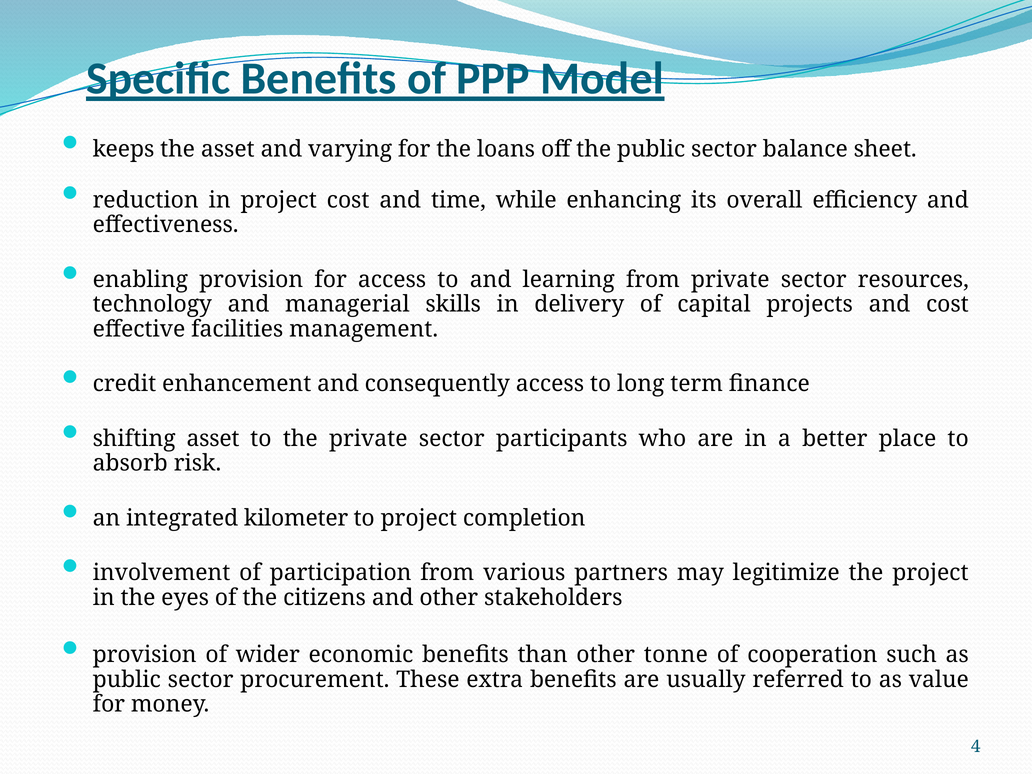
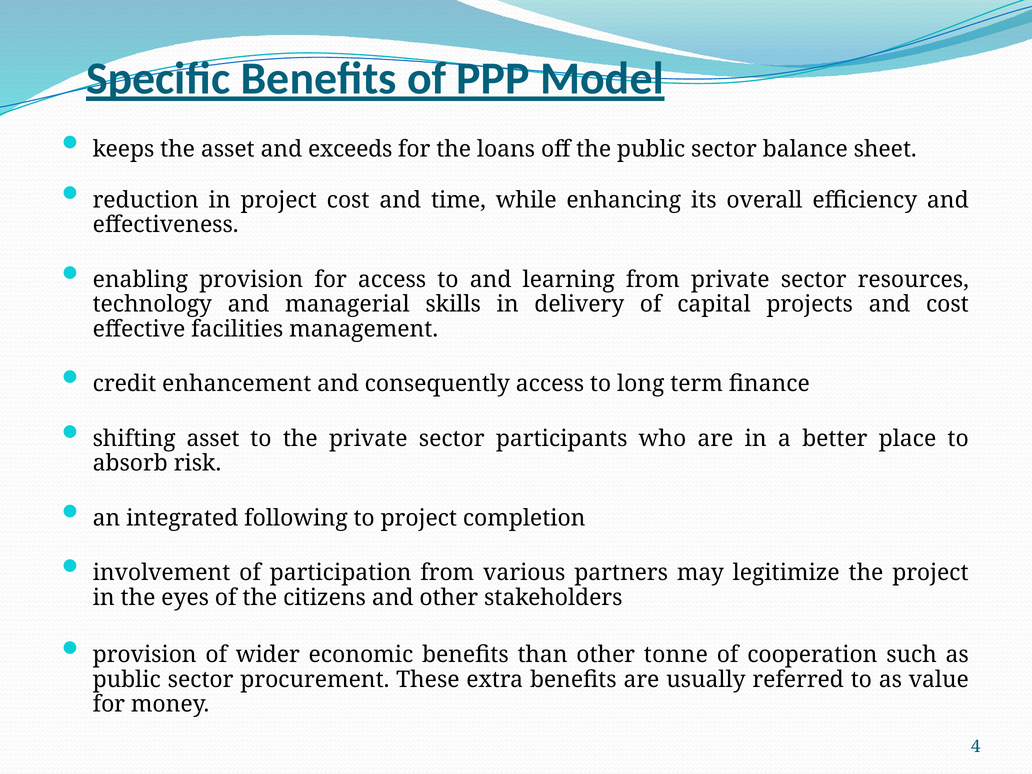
varying: varying -> exceeds
kilometer: kilometer -> following
